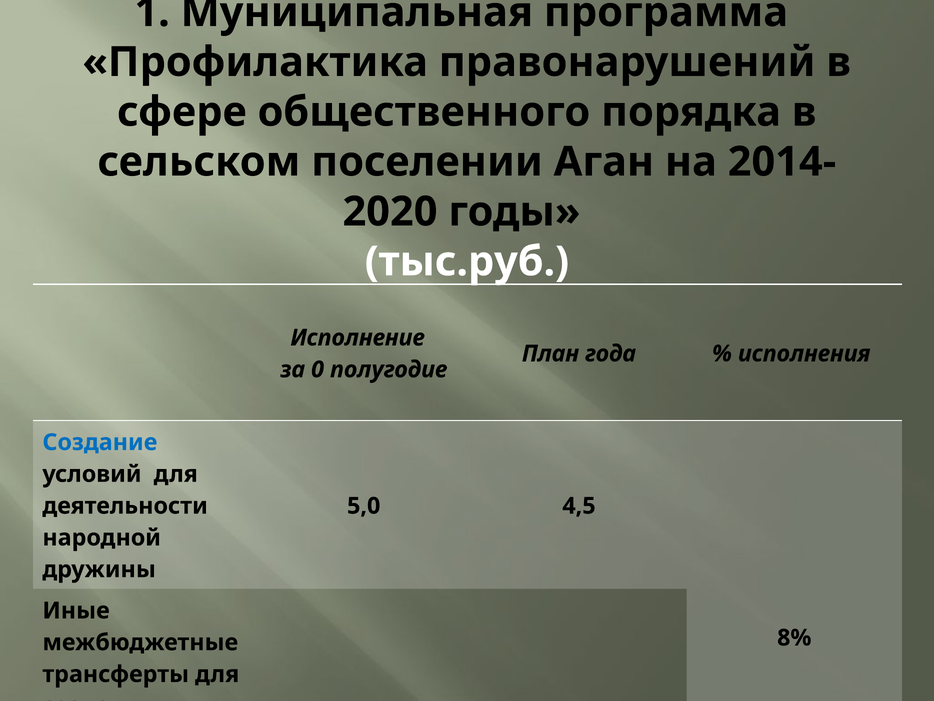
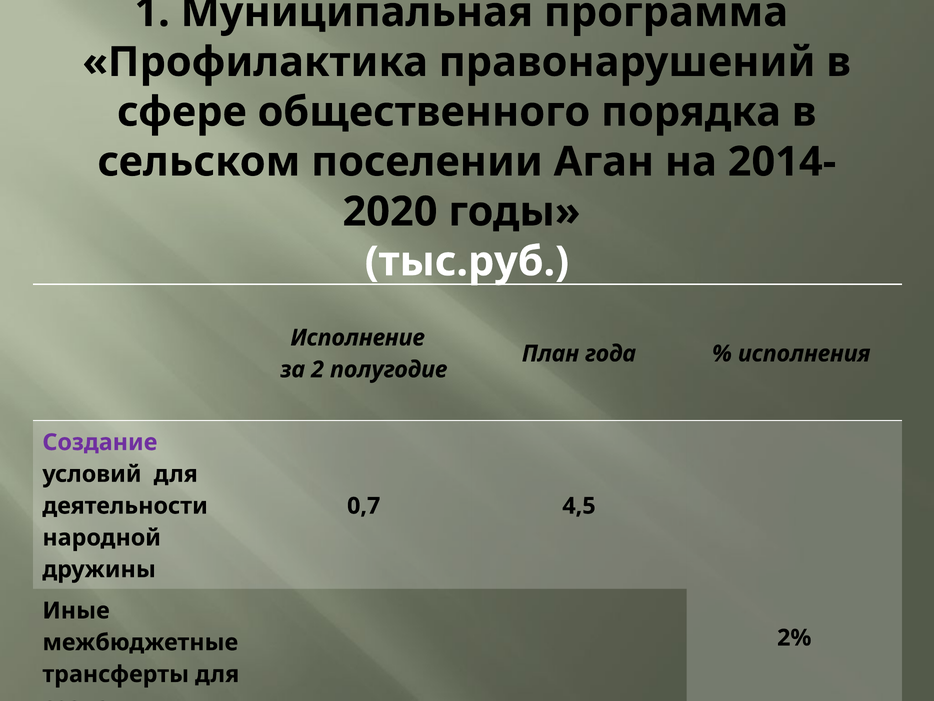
0: 0 -> 2
Создание colour: blue -> purple
5,0: 5,0 -> 0,7
8%: 8% -> 2%
